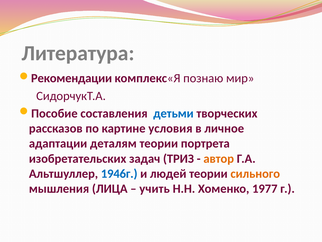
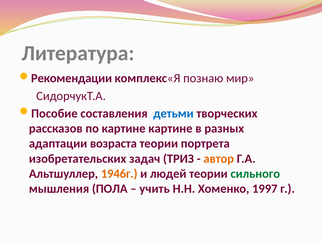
картине условия: условия -> картине
личное: личное -> разных
деталям: деталям -> возраста
1946г colour: blue -> orange
сильного colour: orange -> green
ЛИЦА: ЛИЦА -> ПОЛА
1977: 1977 -> 1997
